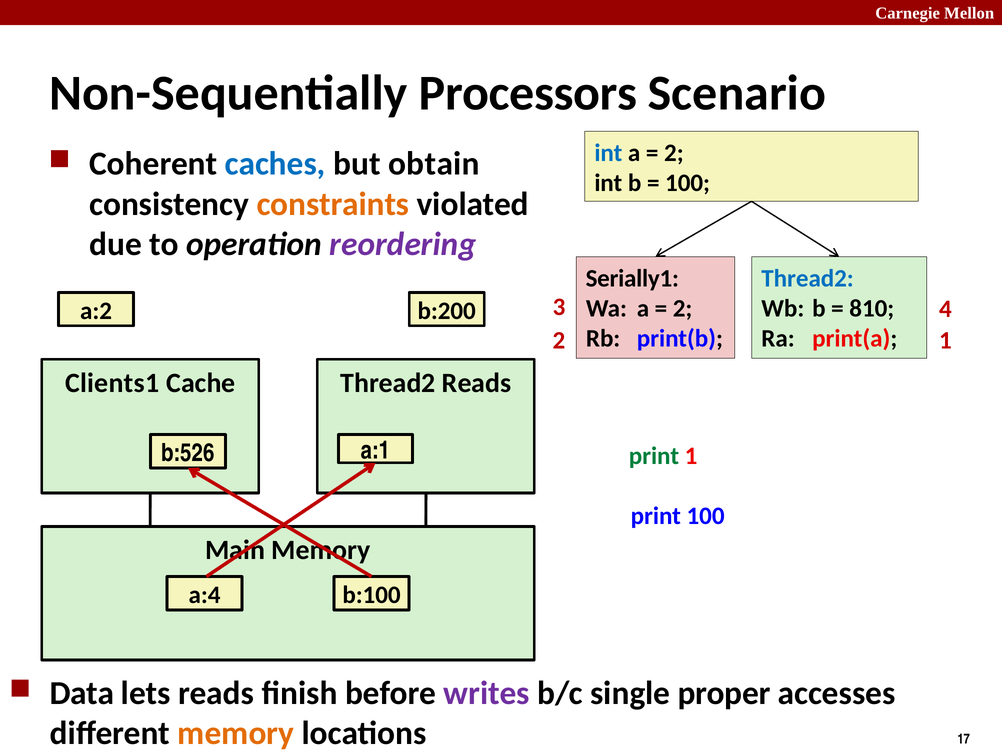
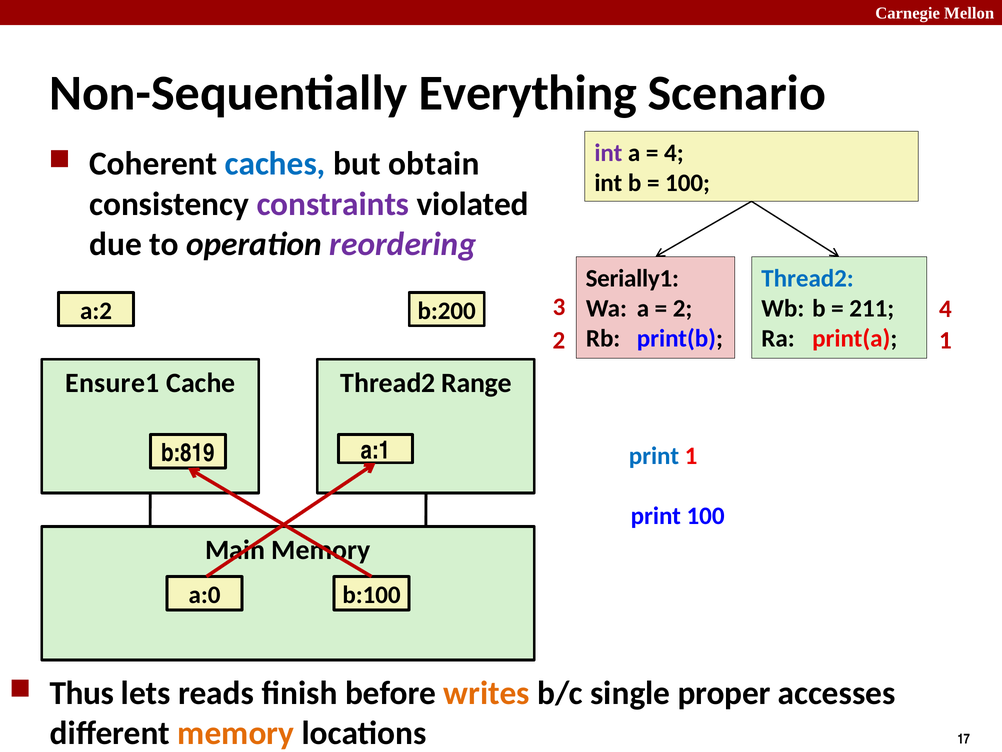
Processors: Processors -> Everything
int at (608, 153) colour: blue -> purple
2 at (674, 153): 2 -> 4
constraints colour: orange -> purple
810: 810 -> 211
Clients1: Clients1 -> Ensure1
Thread2 Reads: Reads -> Range
print at (654, 456) colour: green -> blue
b:526: b:526 -> b:819
a:4: a:4 -> a:0
Data: Data -> Thus
writes colour: purple -> orange
